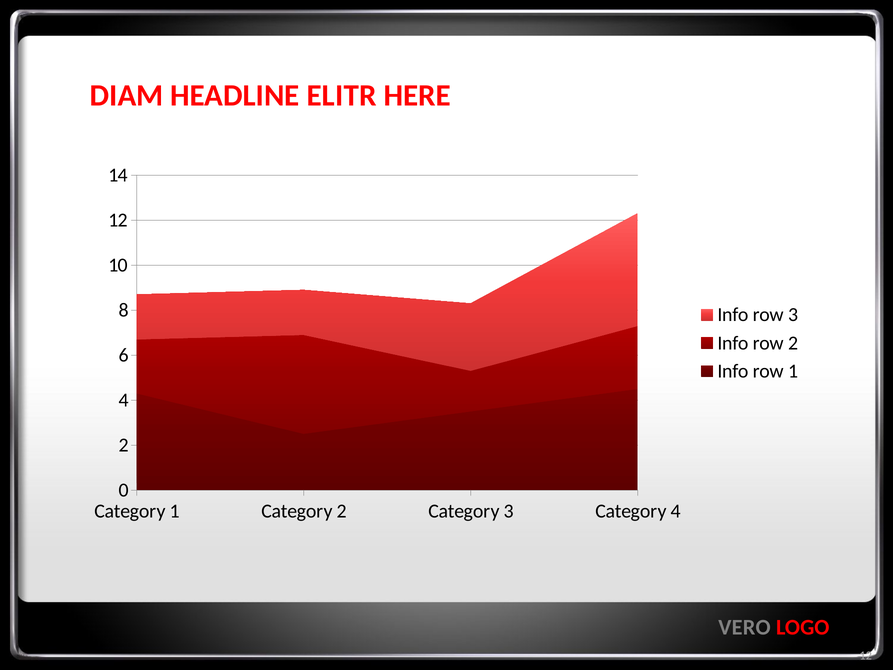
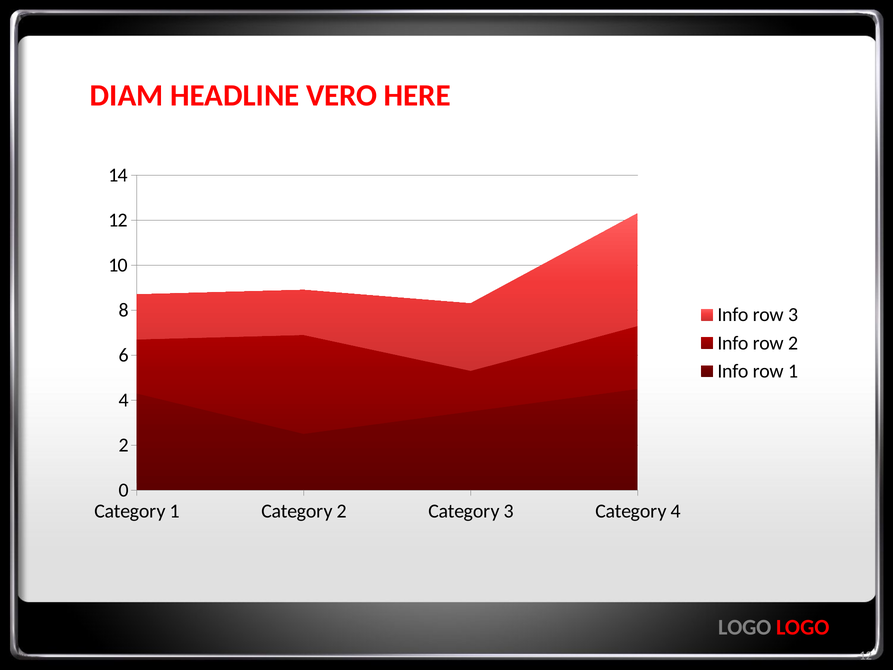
ELITR: ELITR -> VERO
VERO at (744, 627): VERO -> LOGO
